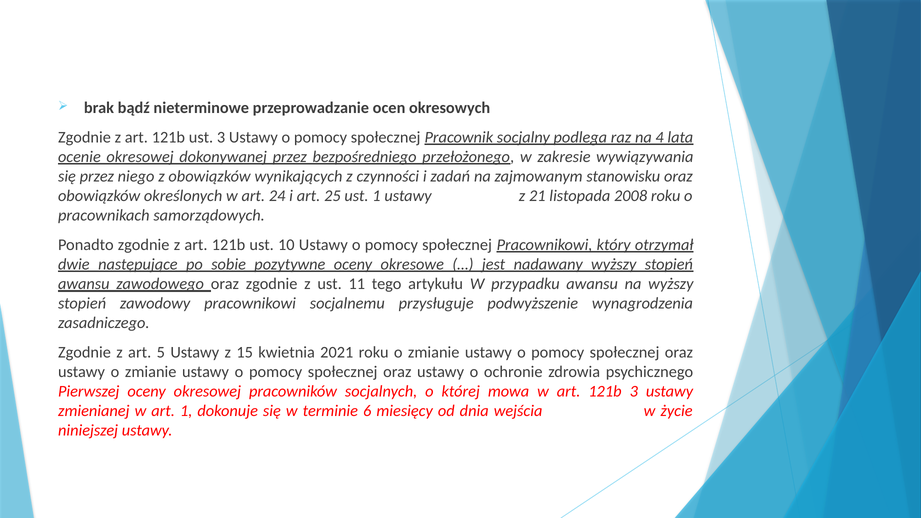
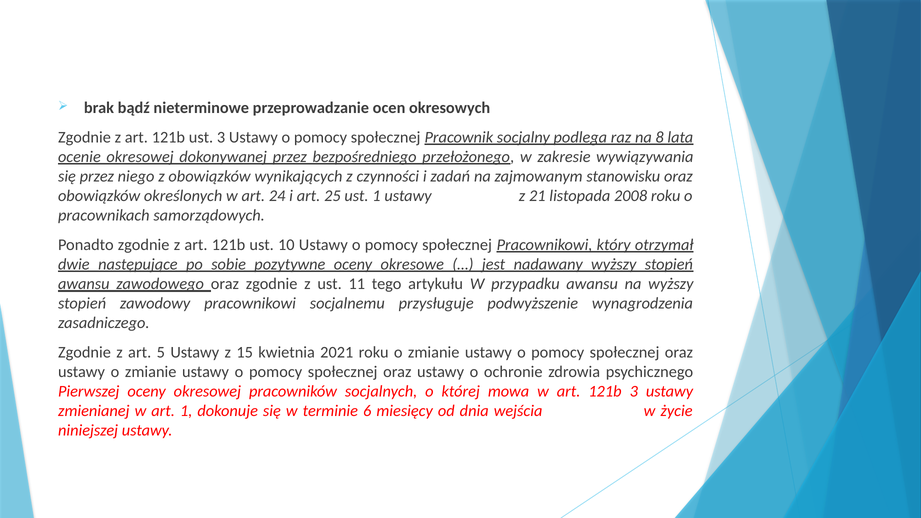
4: 4 -> 8
